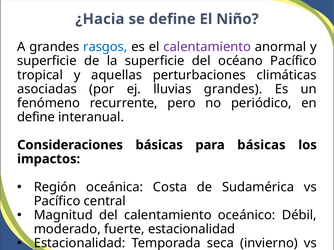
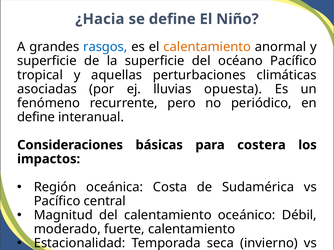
calentamiento at (207, 47) colour: purple -> orange
lluvias grandes: grandes -> opuesta
para básicas: básicas -> costera
fuerte estacionalidad: estacionalidad -> calentamiento
